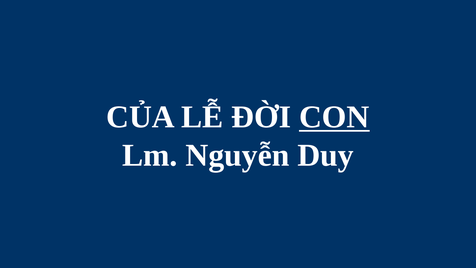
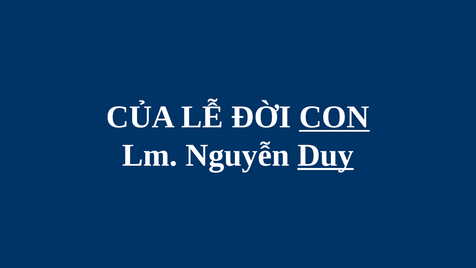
Duy underline: none -> present
